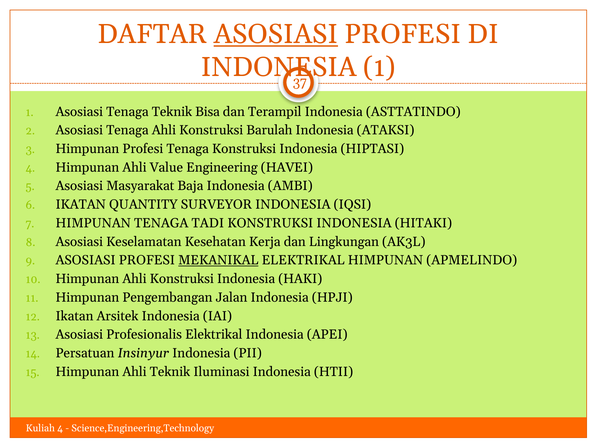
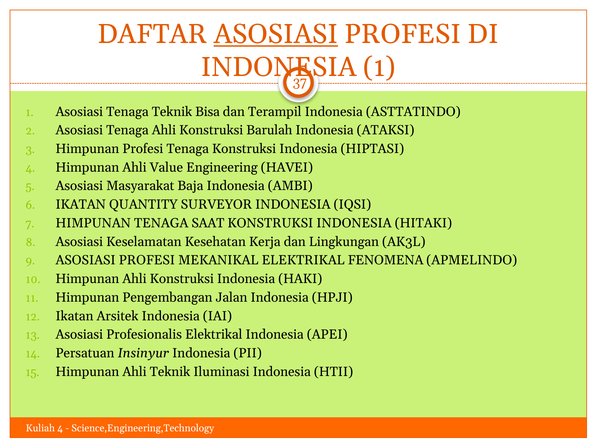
TADI: TADI -> SAAT
MEKANIKAL underline: present -> none
ELEKTRIKAL HIMPUNAN: HIMPUNAN -> FENOMENA
